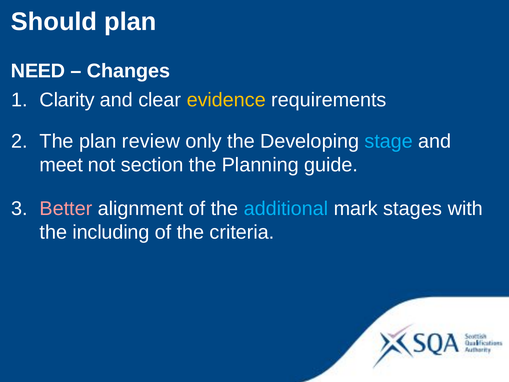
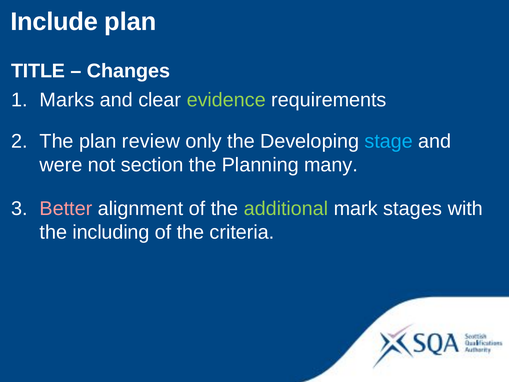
Should: Should -> Include
NEED: NEED -> TITLE
Clarity: Clarity -> Marks
evidence colour: yellow -> light green
meet: meet -> were
guide: guide -> many
additional colour: light blue -> light green
